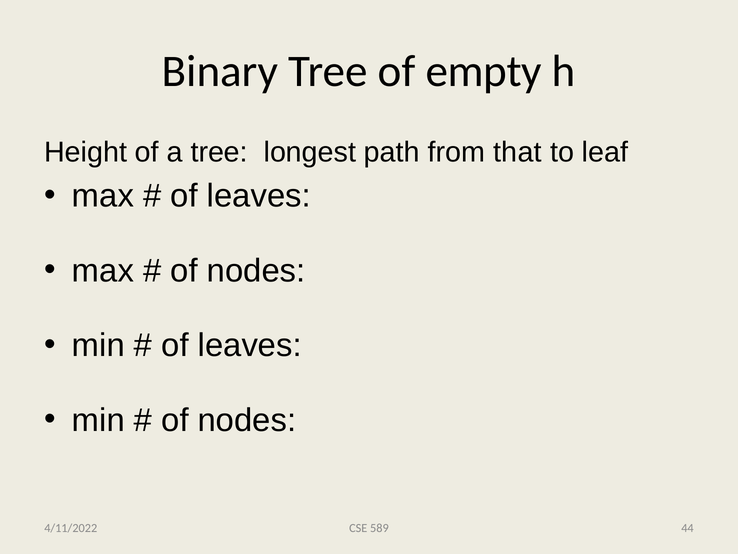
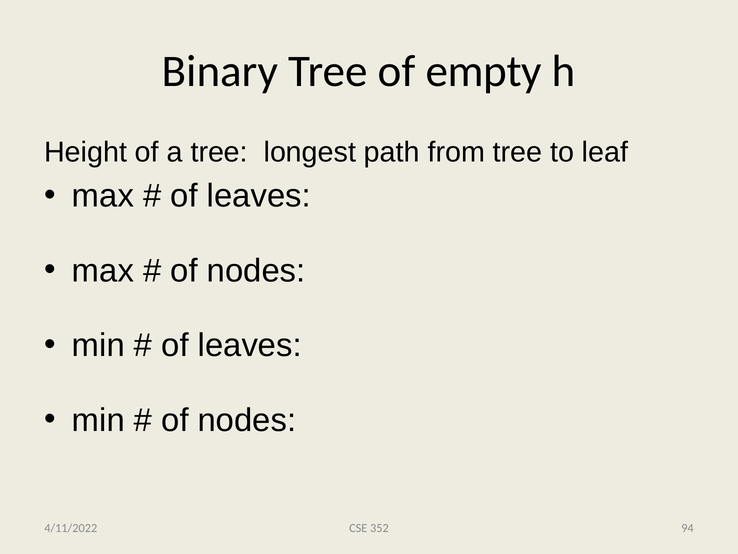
from that: that -> tree
589: 589 -> 352
44: 44 -> 94
